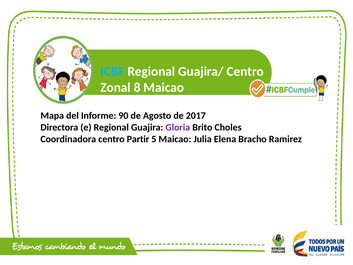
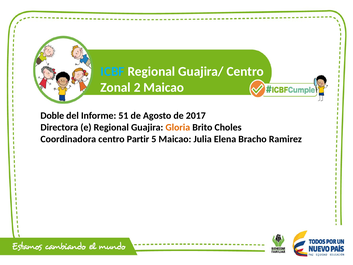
8: 8 -> 2
Mapa: Mapa -> Doble
90: 90 -> 51
Gloria colour: purple -> orange
